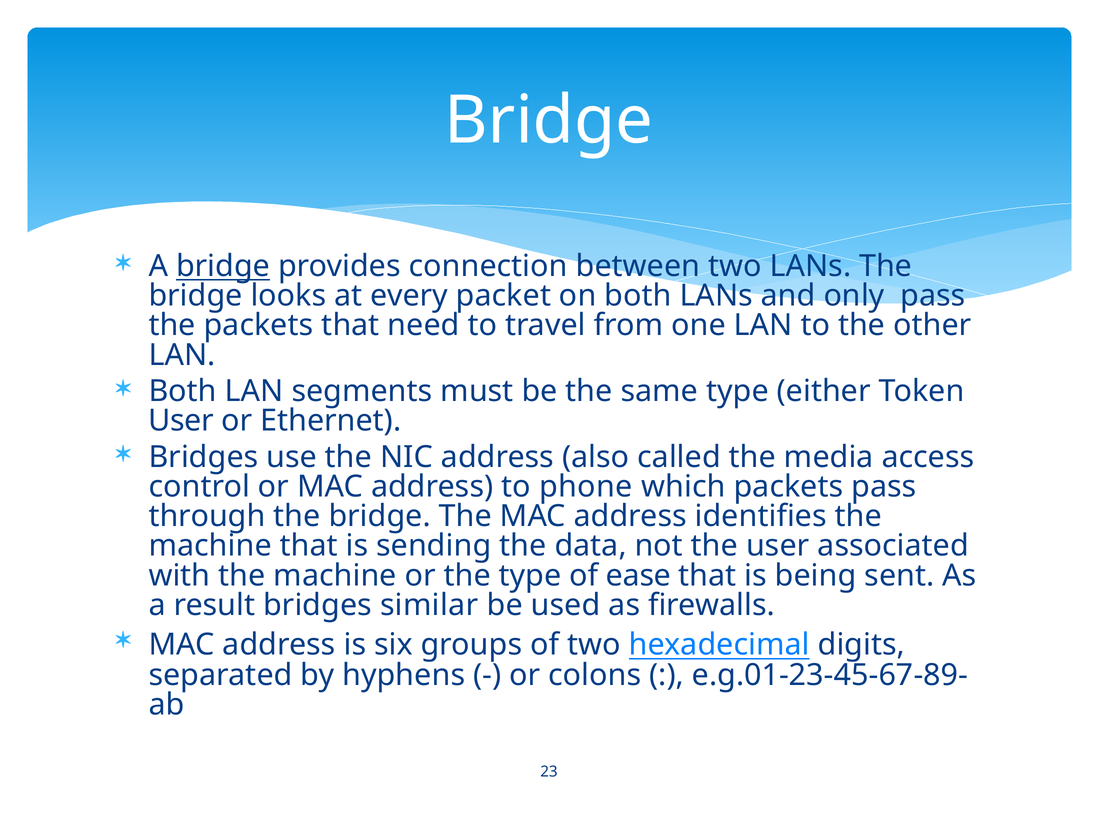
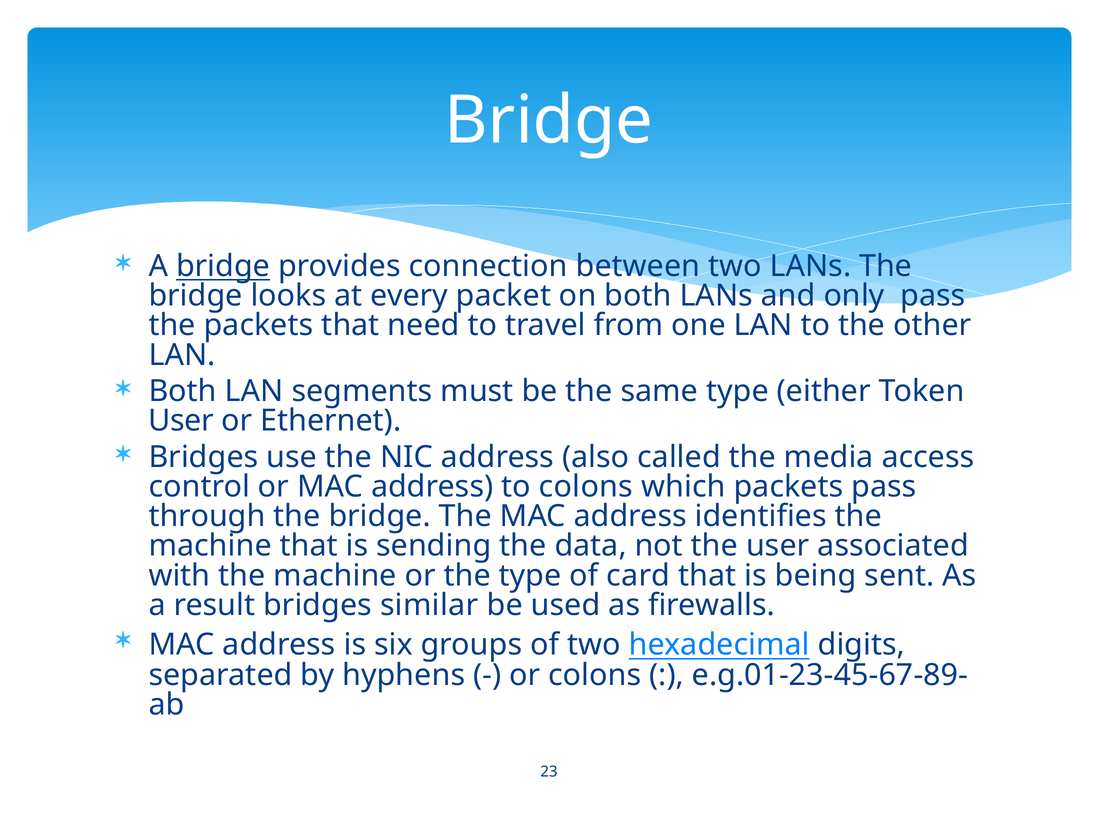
to phone: phone -> colons
ease: ease -> card
